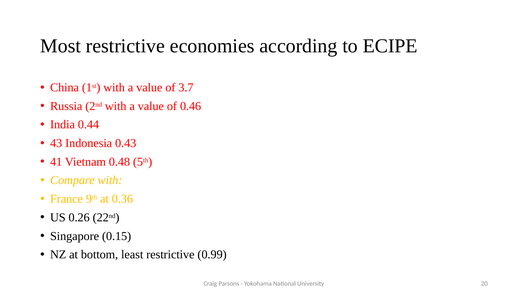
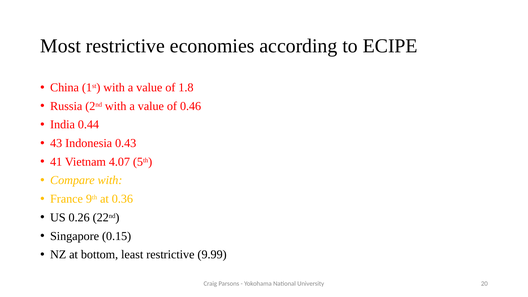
3.7: 3.7 -> 1.8
0.48: 0.48 -> 4.07
0.99: 0.99 -> 9.99
